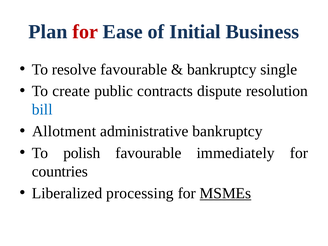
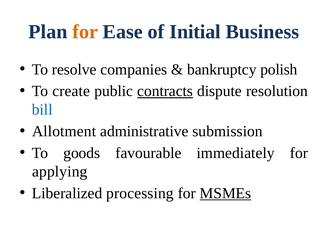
for at (85, 32) colour: red -> orange
resolve favourable: favourable -> companies
single: single -> polish
contracts underline: none -> present
administrative bankruptcy: bankruptcy -> submission
polish: polish -> goods
countries: countries -> applying
